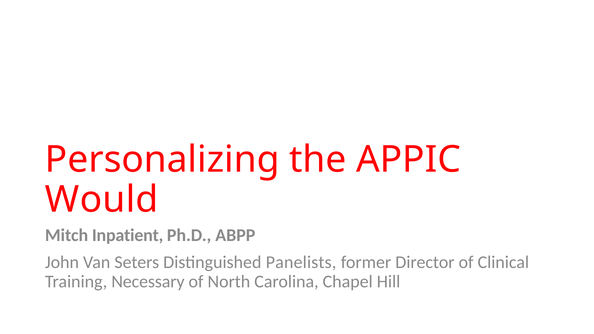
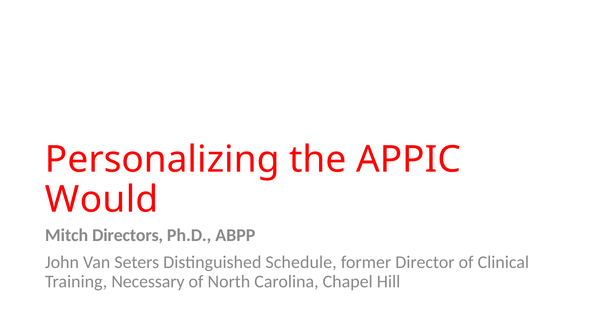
Inpatient: Inpatient -> Directors
Panelists: Panelists -> Schedule
